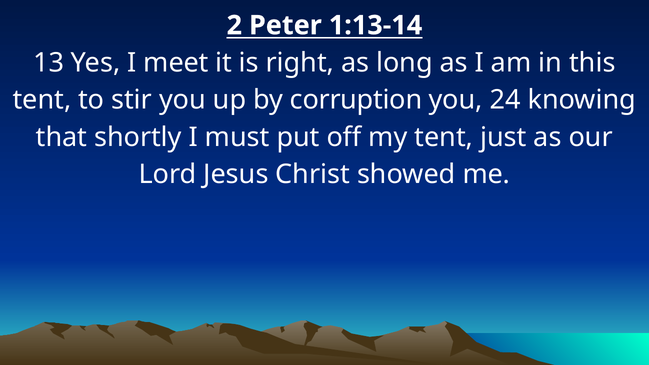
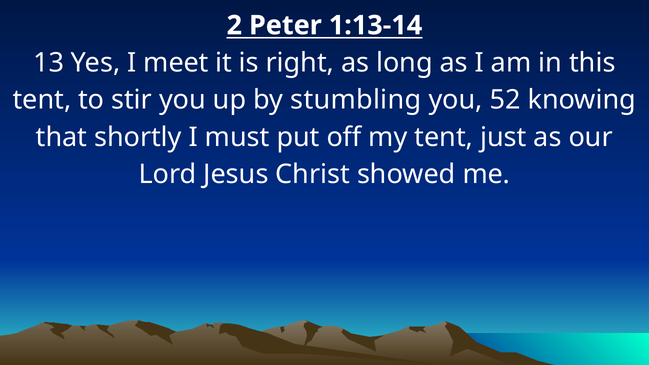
corruption: corruption -> stumbling
24: 24 -> 52
